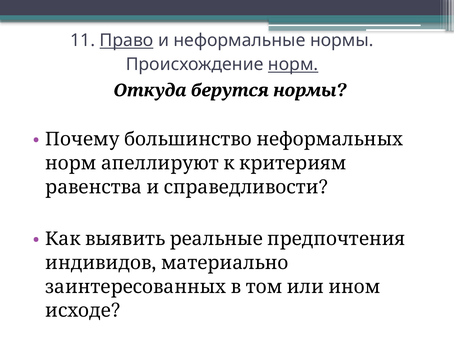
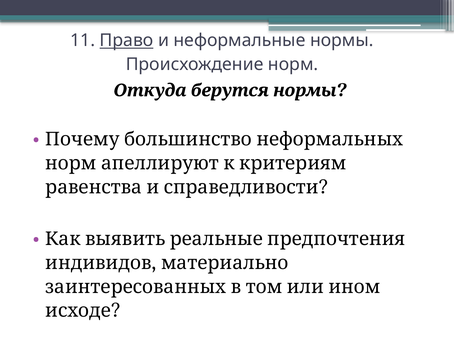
норм underline: present -> none
